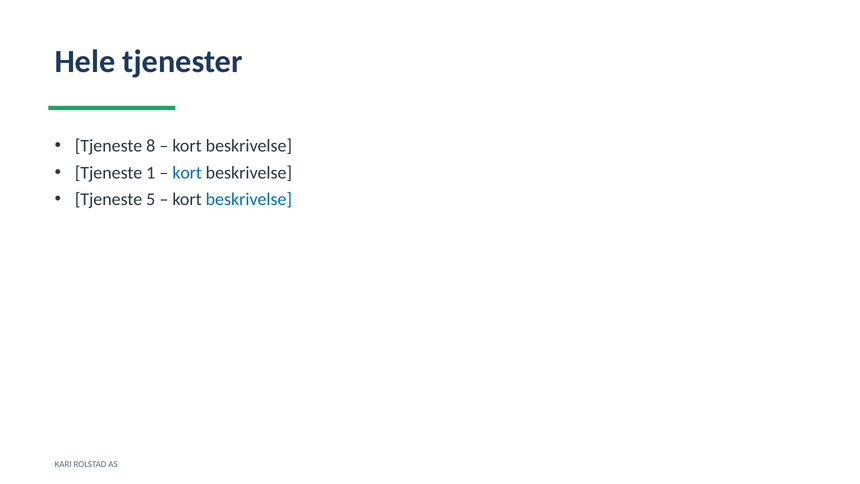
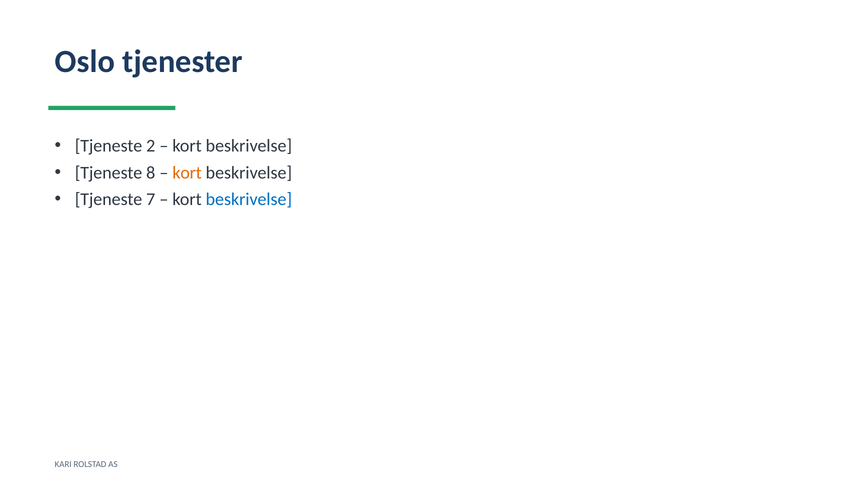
Hele: Hele -> Oslo
8: 8 -> 2
1: 1 -> 8
kort at (187, 173) colour: blue -> orange
5: 5 -> 7
